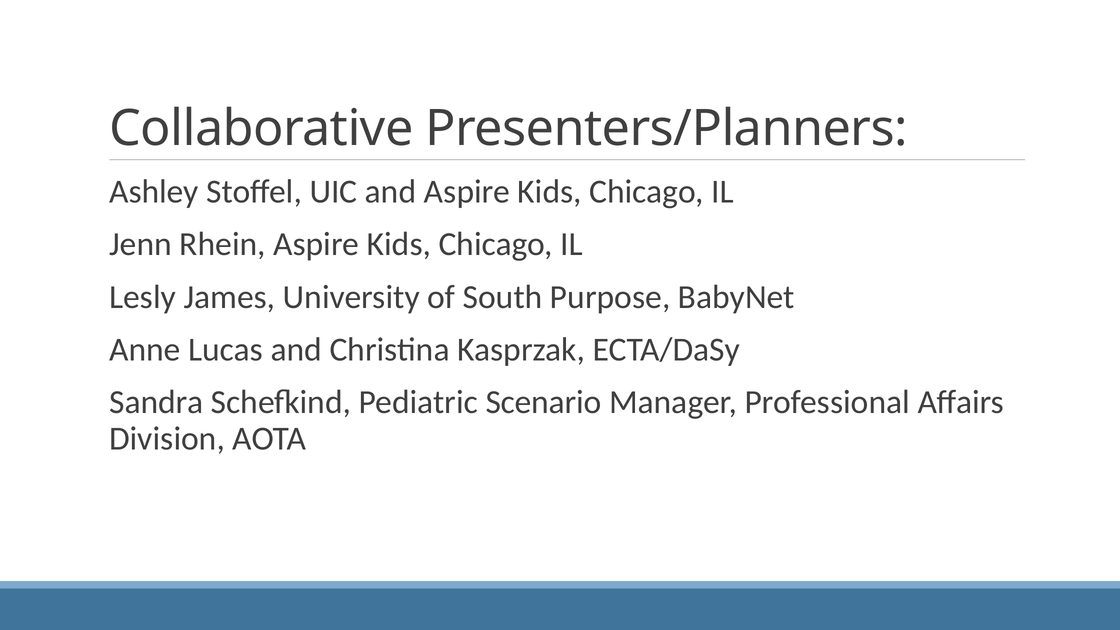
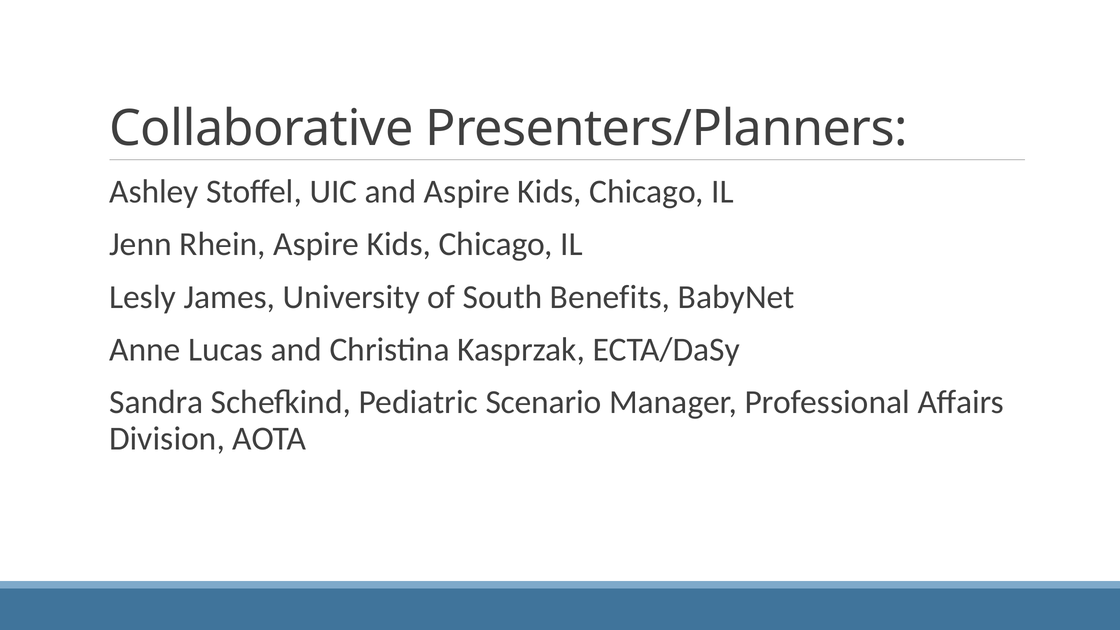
Purpose: Purpose -> Benefits
